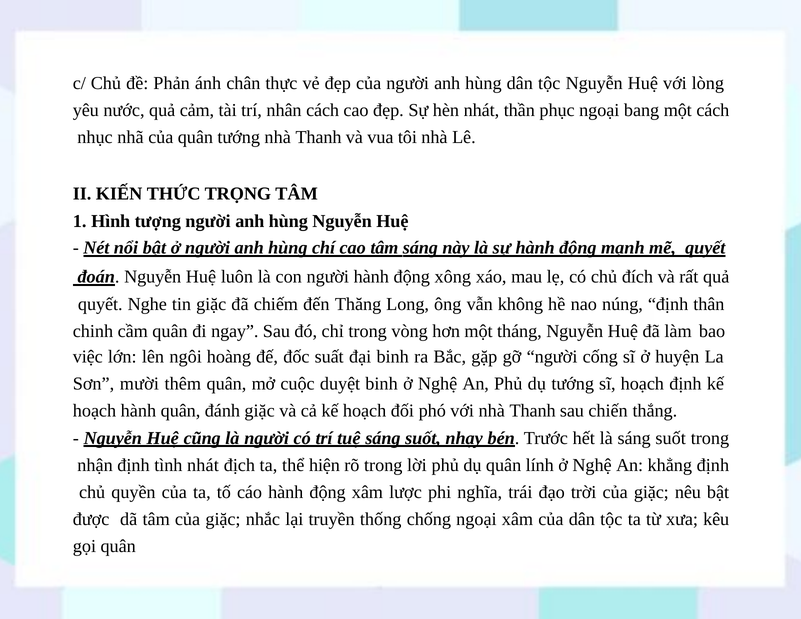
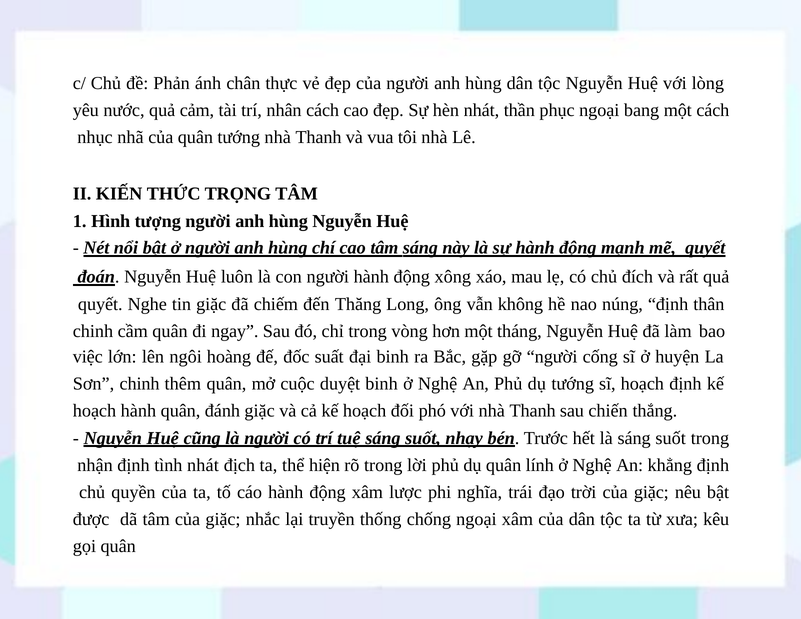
Sơn mười: mười -> chinh
